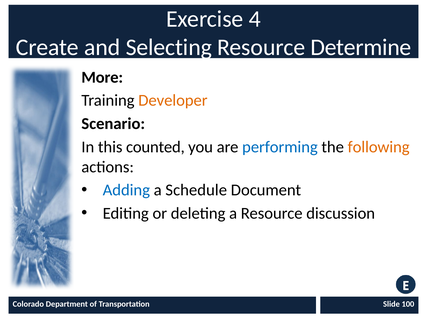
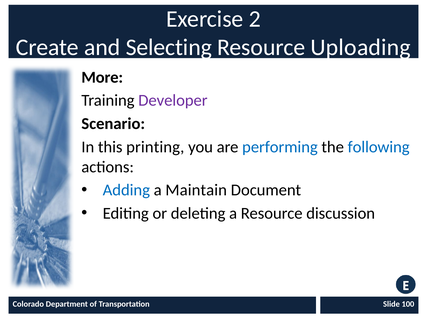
4: 4 -> 2
Determine: Determine -> Uploading
Developer colour: orange -> purple
counted: counted -> printing
following colour: orange -> blue
Schedule: Schedule -> Maintain
